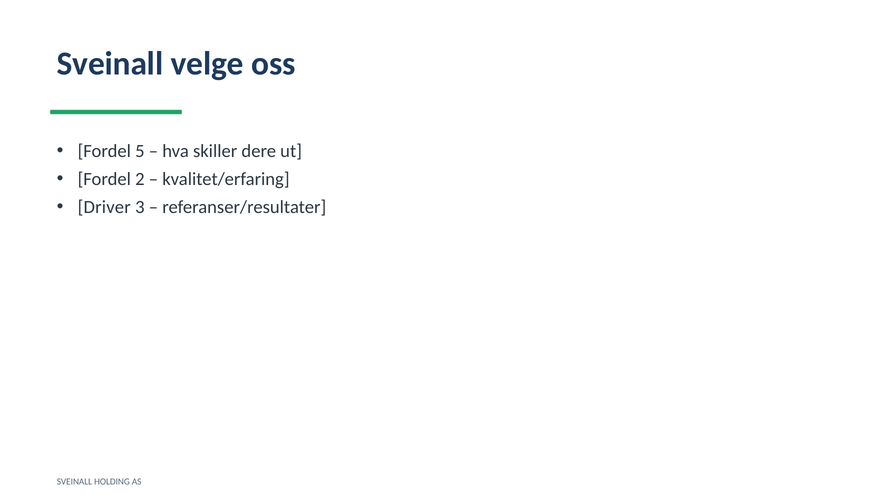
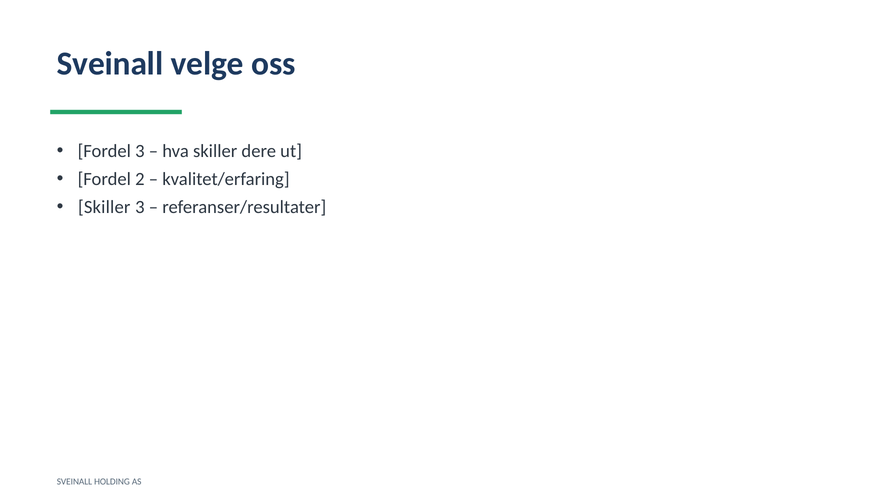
Fordel 5: 5 -> 3
Driver at (104, 207): Driver -> Skiller
